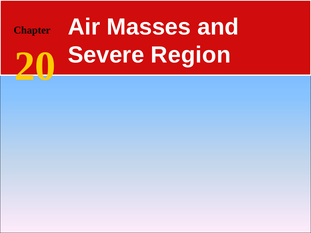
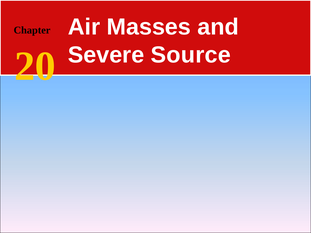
Region: Region -> Source
